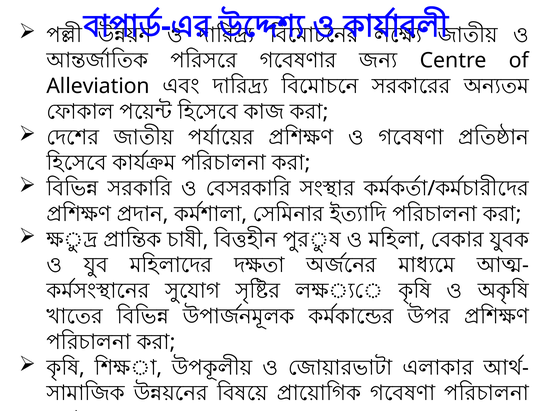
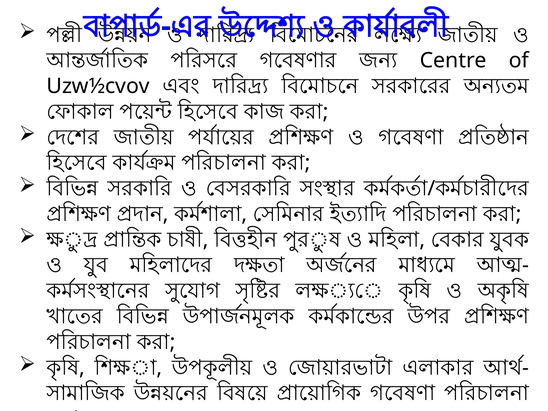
Alleviation: Alleviation -> Uzw½cvov
